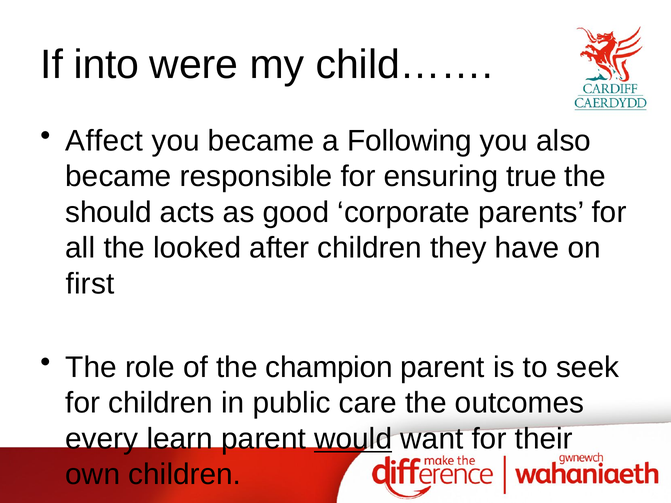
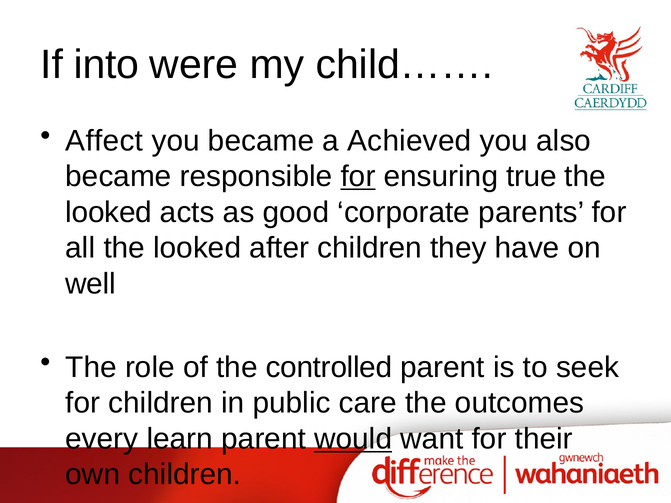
Following: Following -> Achieved
for at (358, 177) underline: none -> present
should at (109, 212): should -> looked
first: first -> well
champion: champion -> controlled
